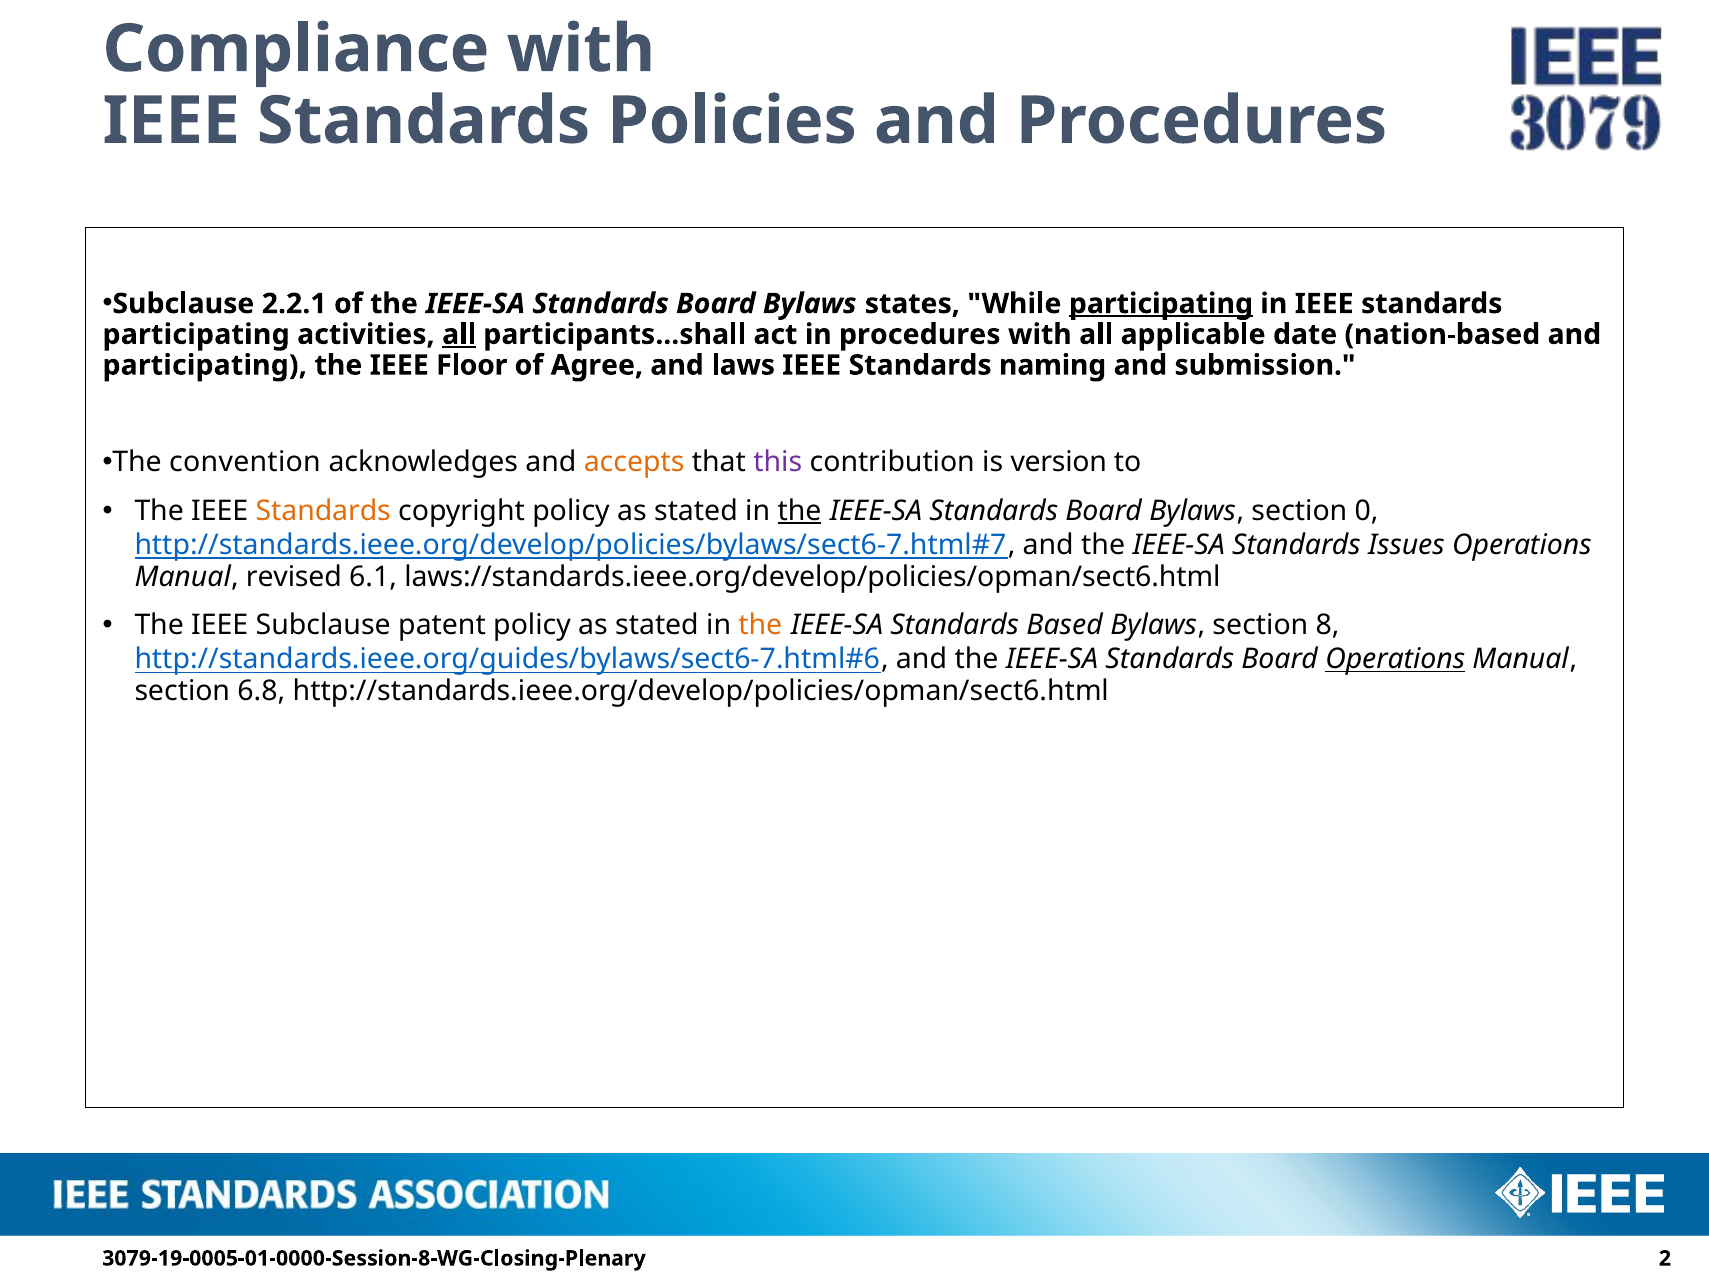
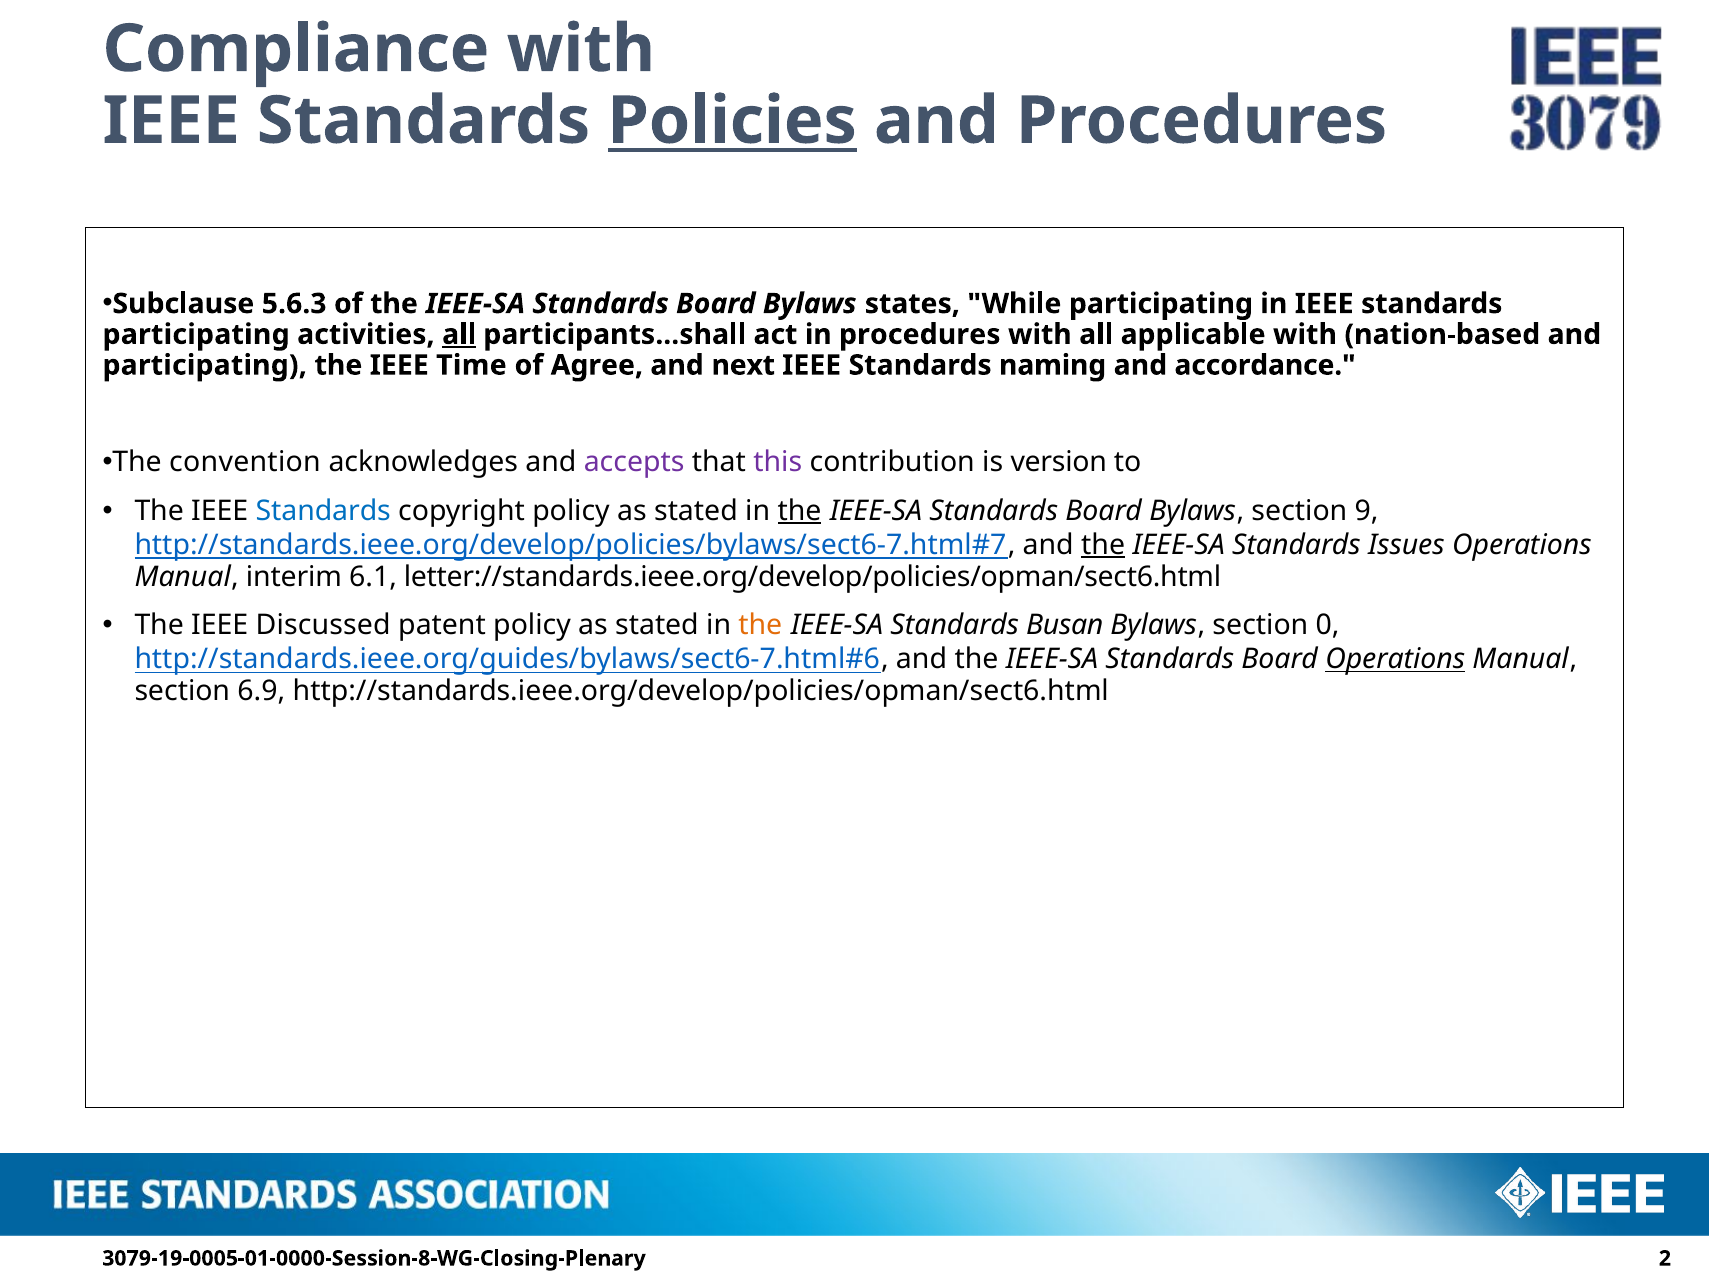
Policies underline: none -> present
2.2.1: 2.2.1 -> 5.6.3
participating at (1161, 304) underline: present -> none
applicable date: date -> with
Floor: Floor -> Time
laws: laws -> next
submission: submission -> accordance
accepts colour: orange -> purple
Standards at (323, 511) colour: orange -> blue
0: 0 -> 9
the at (1103, 545) underline: none -> present
revised: revised -> interim
laws://standards.ieee.org/develop/policies/opman/sect6.html: laws://standards.ieee.org/develop/policies/opman/sect6.html -> letter://standards.ieee.org/develop/policies/opman/sect6.html
IEEE Subclause: Subclause -> Discussed
Based: Based -> Busan
8: 8 -> 0
6.8: 6.8 -> 6.9
